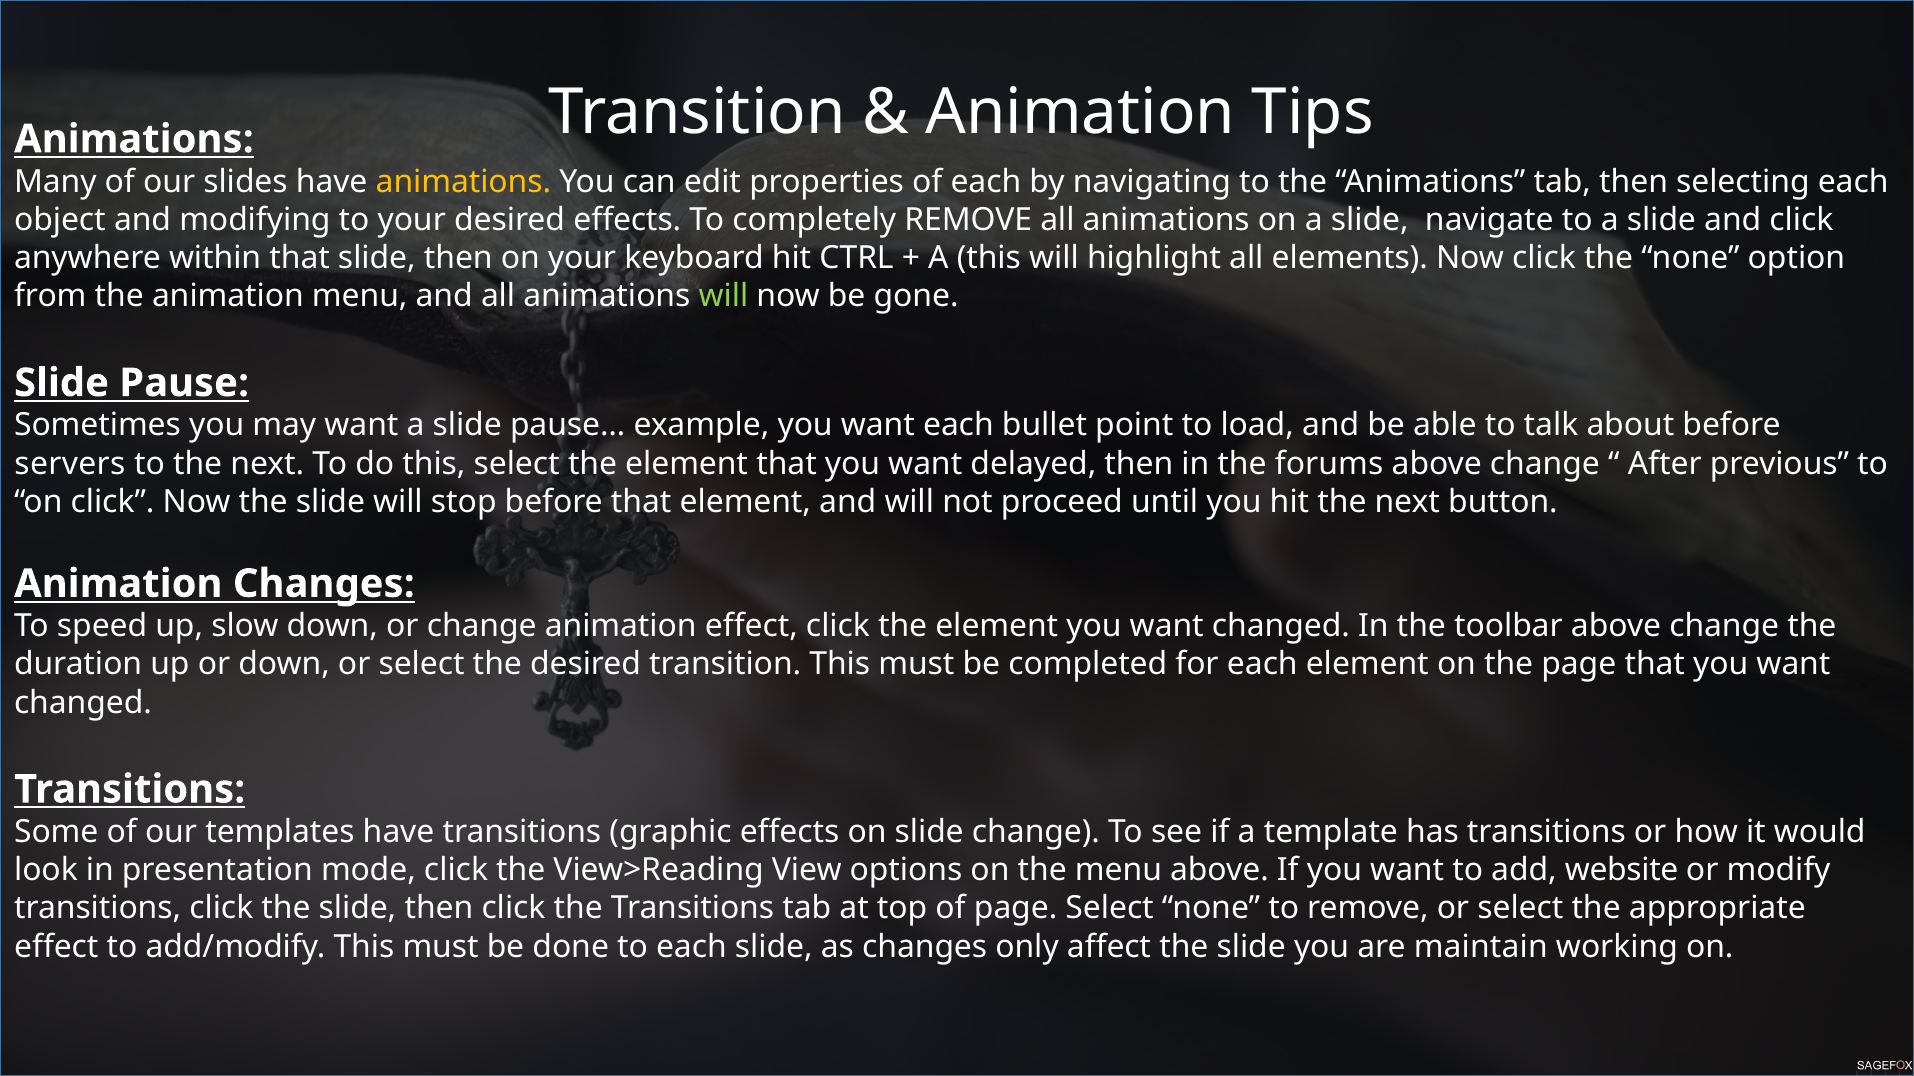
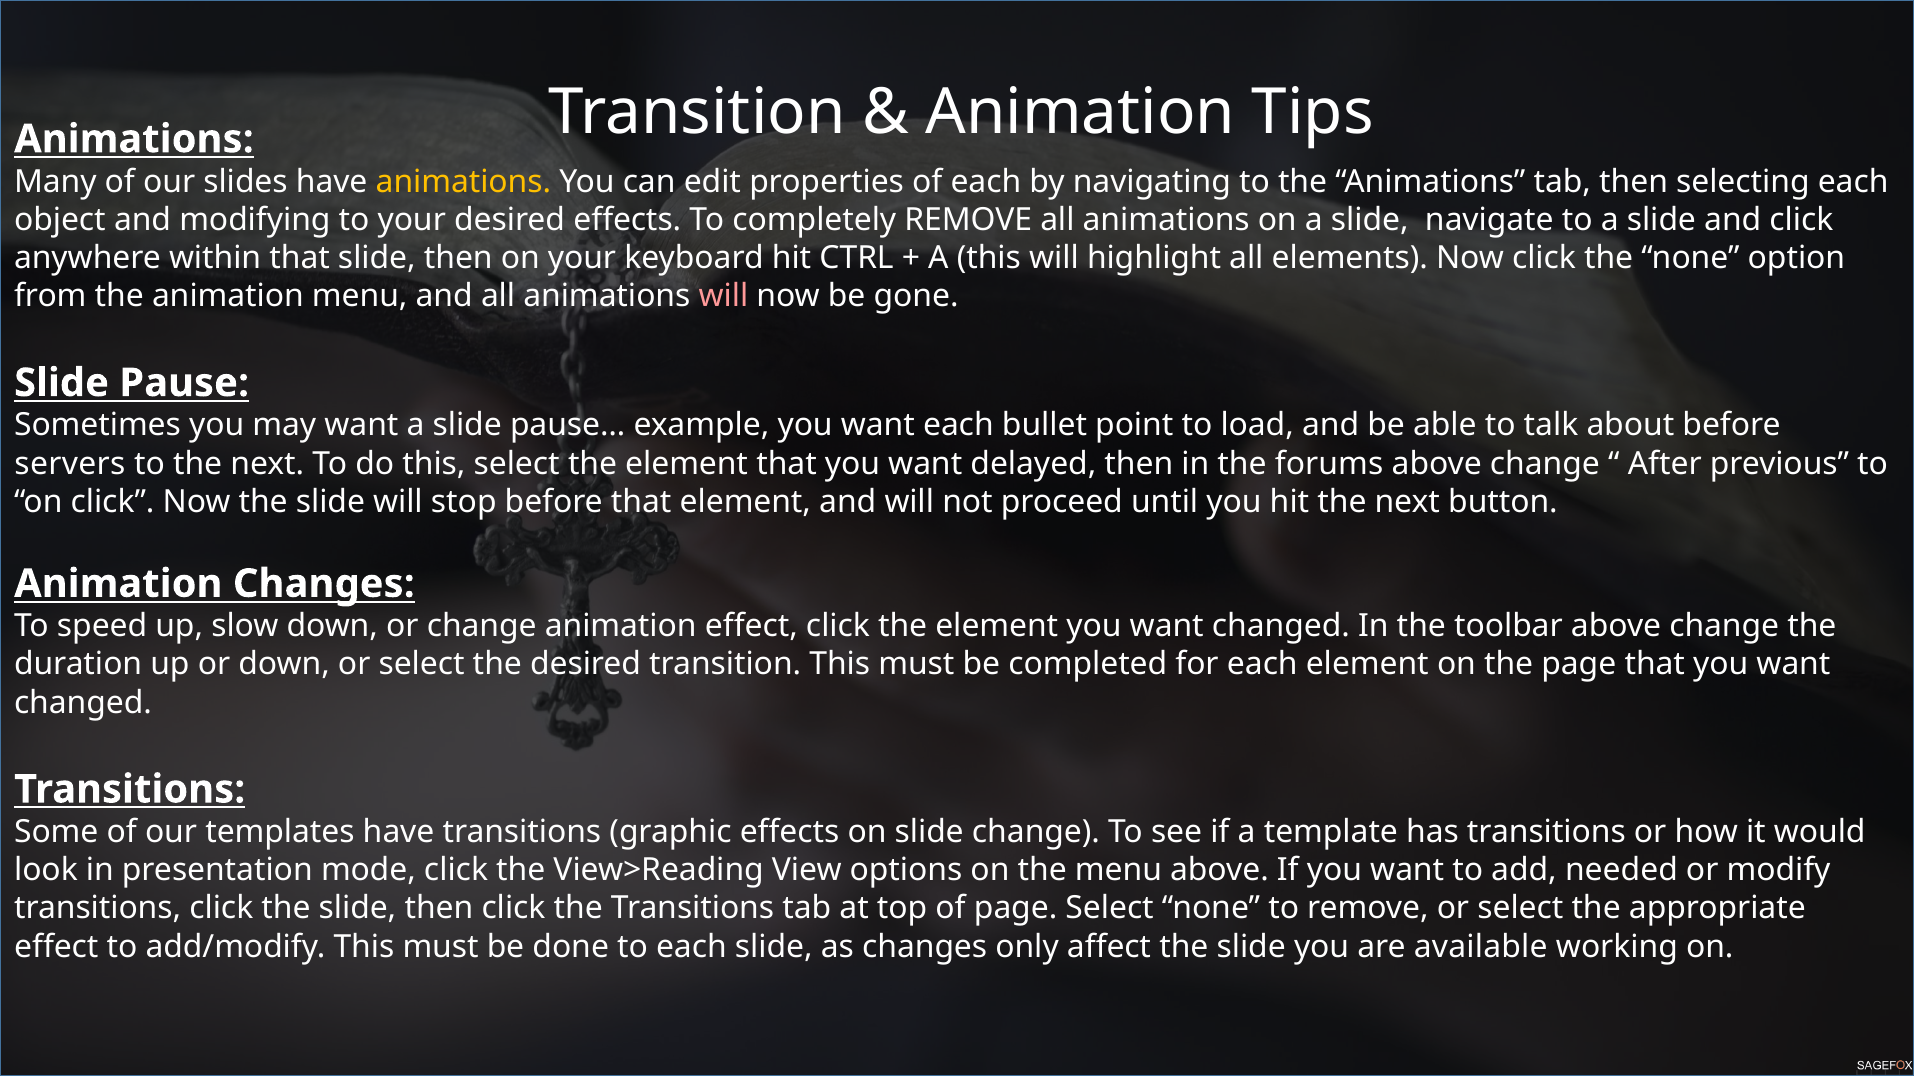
will at (723, 296) colour: light green -> pink
website: website -> needed
maintain: maintain -> available
